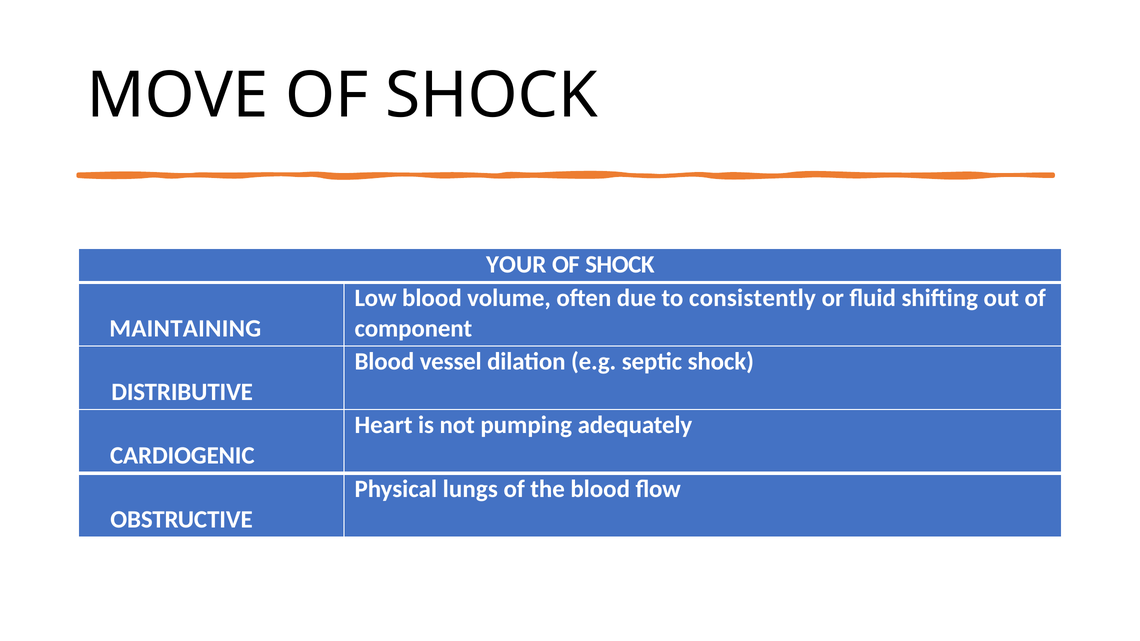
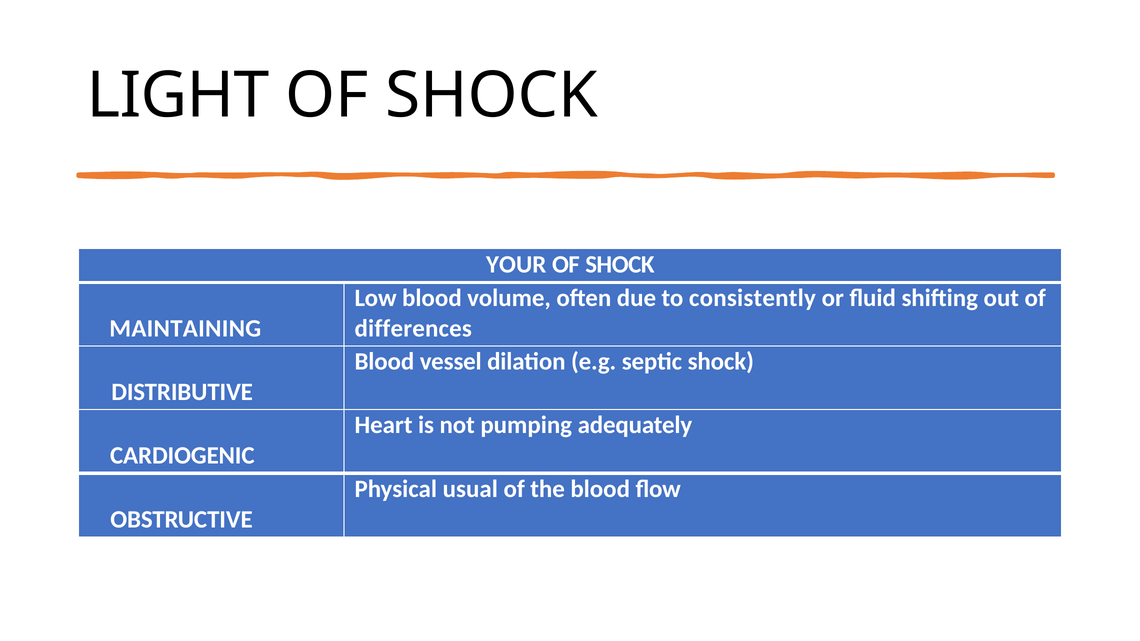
MOVE: MOVE -> LIGHT
component: component -> differences
lungs: lungs -> usual
